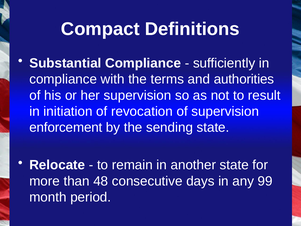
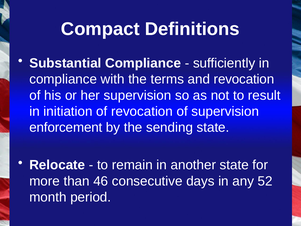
and authorities: authorities -> revocation
48: 48 -> 46
99: 99 -> 52
